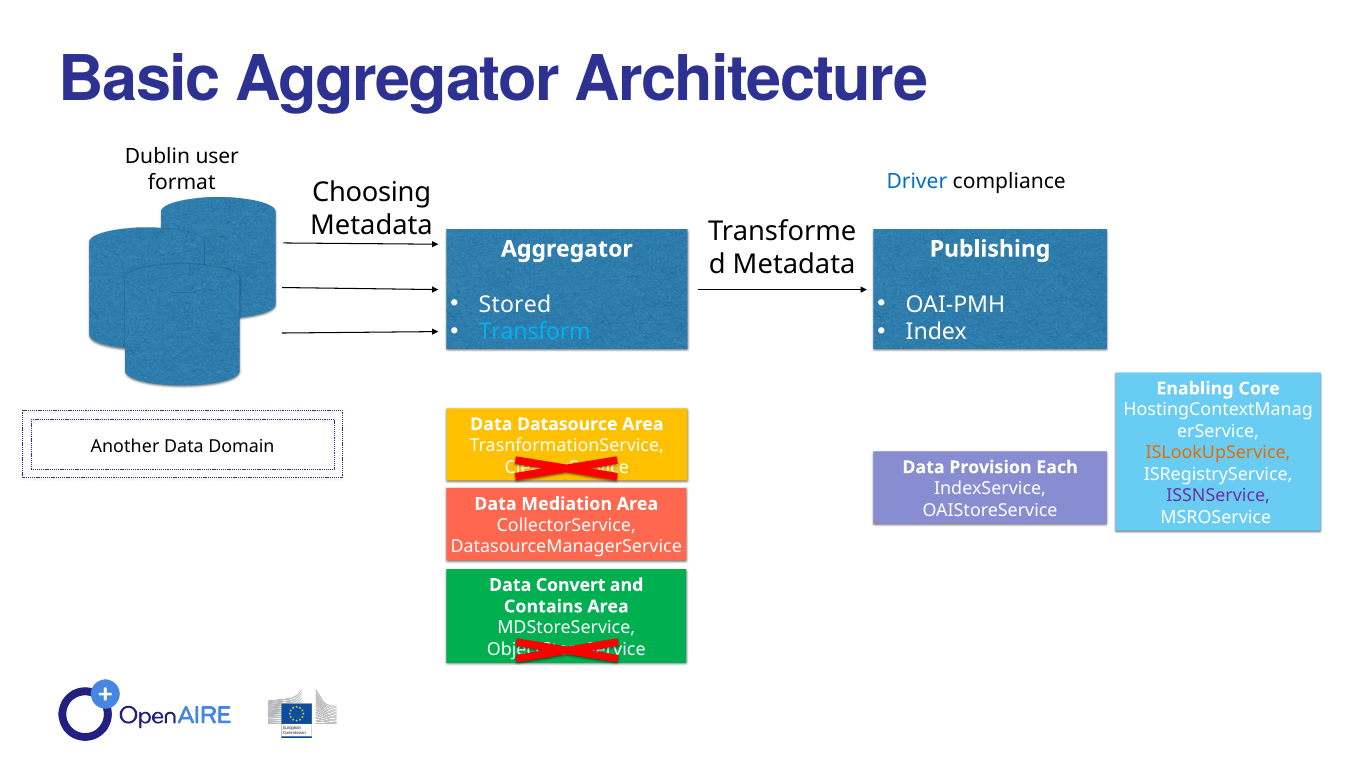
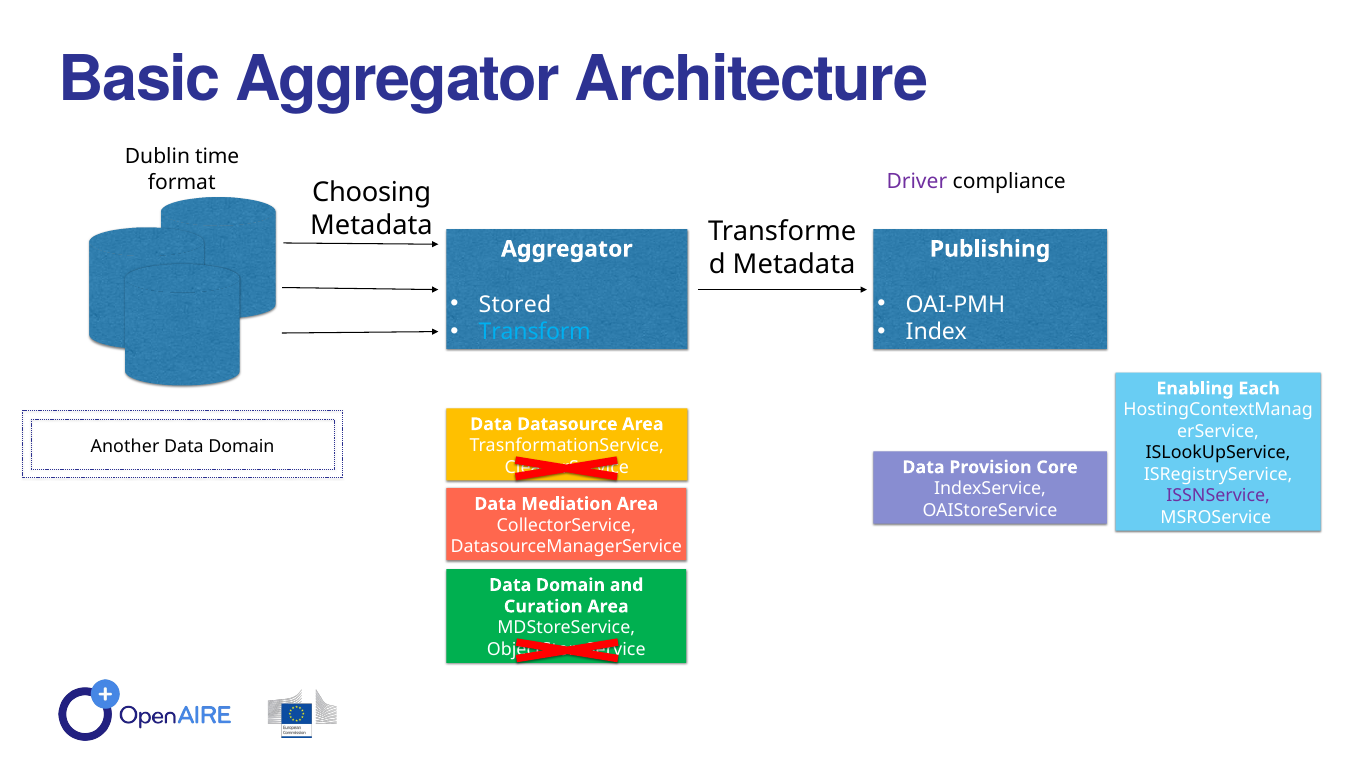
user: user -> time
Driver colour: blue -> purple
Core: Core -> Each
ISLookUpService colour: orange -> black
Each: Each -> Core
Convert at (571, 585): Convert -> Domain
Contains: Contains -> Curation
